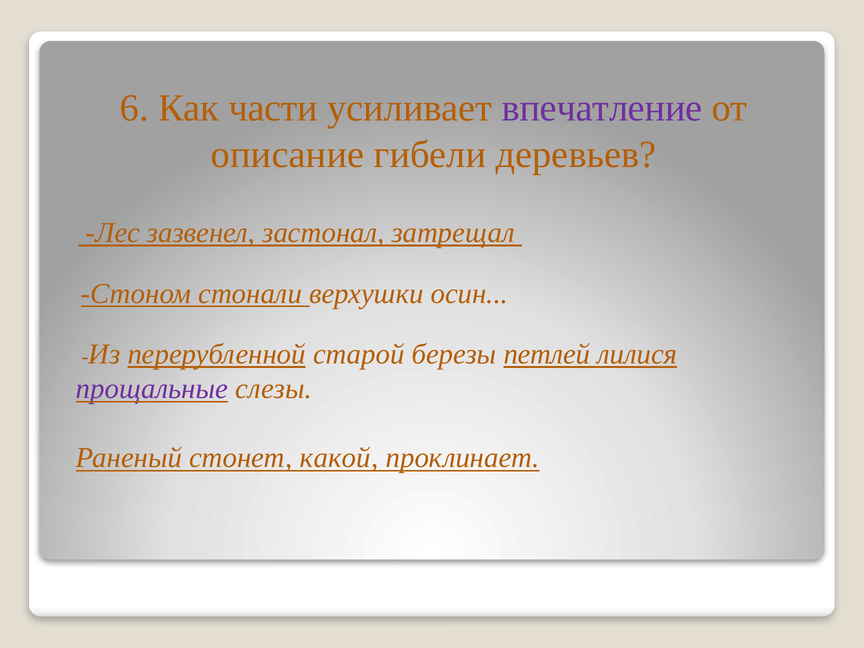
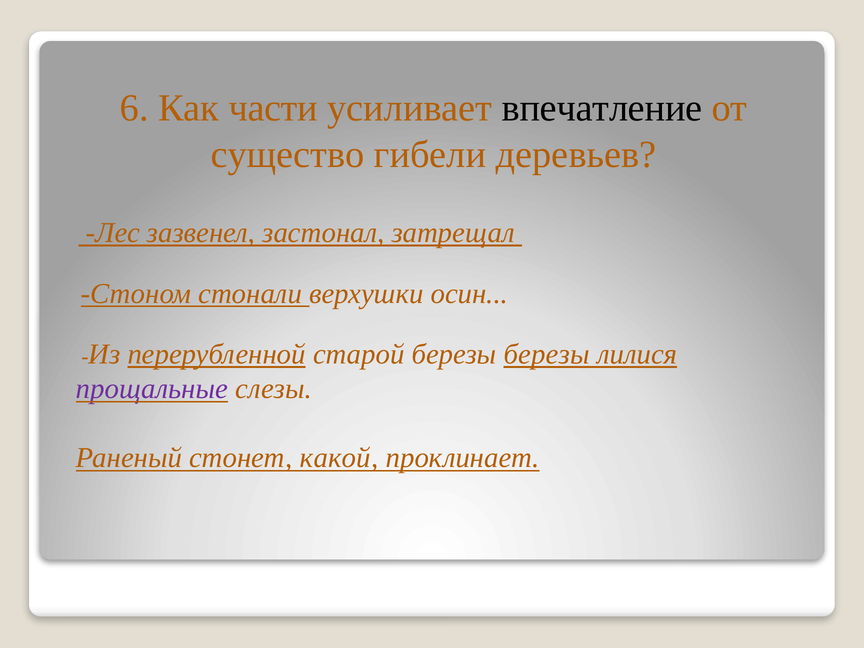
впечатление colour: purple -> black
описание: описание -> существо
березы петлей: петлей -> березы
